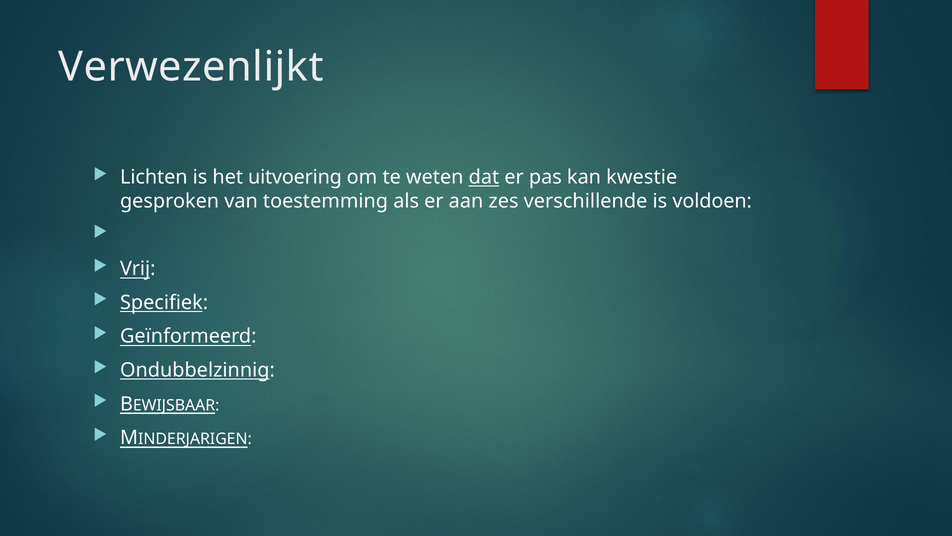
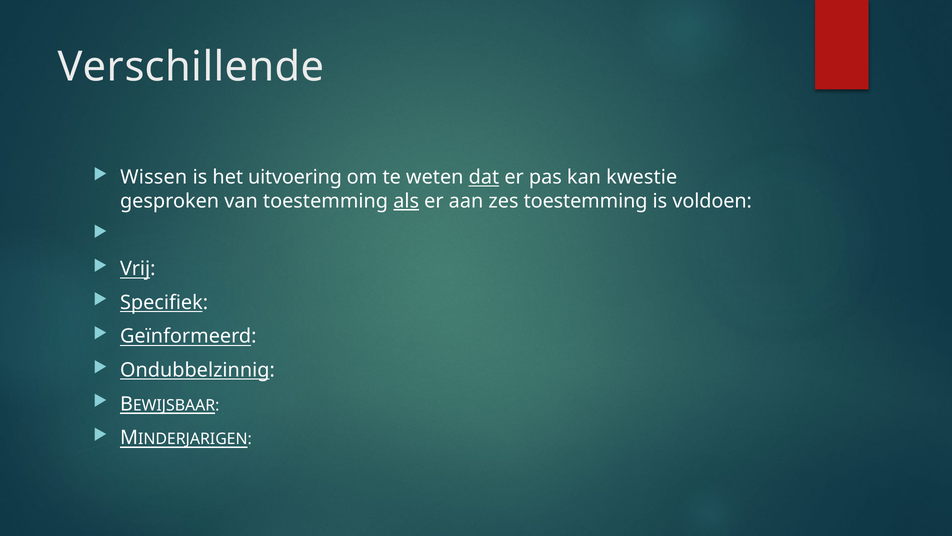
Verwezenlijkt: Verwezenlijkt -> Verschillende
Lichten: Lichten -> Wissen
als underline: none -> present
zes verschillende: verschillende -> toestemming
